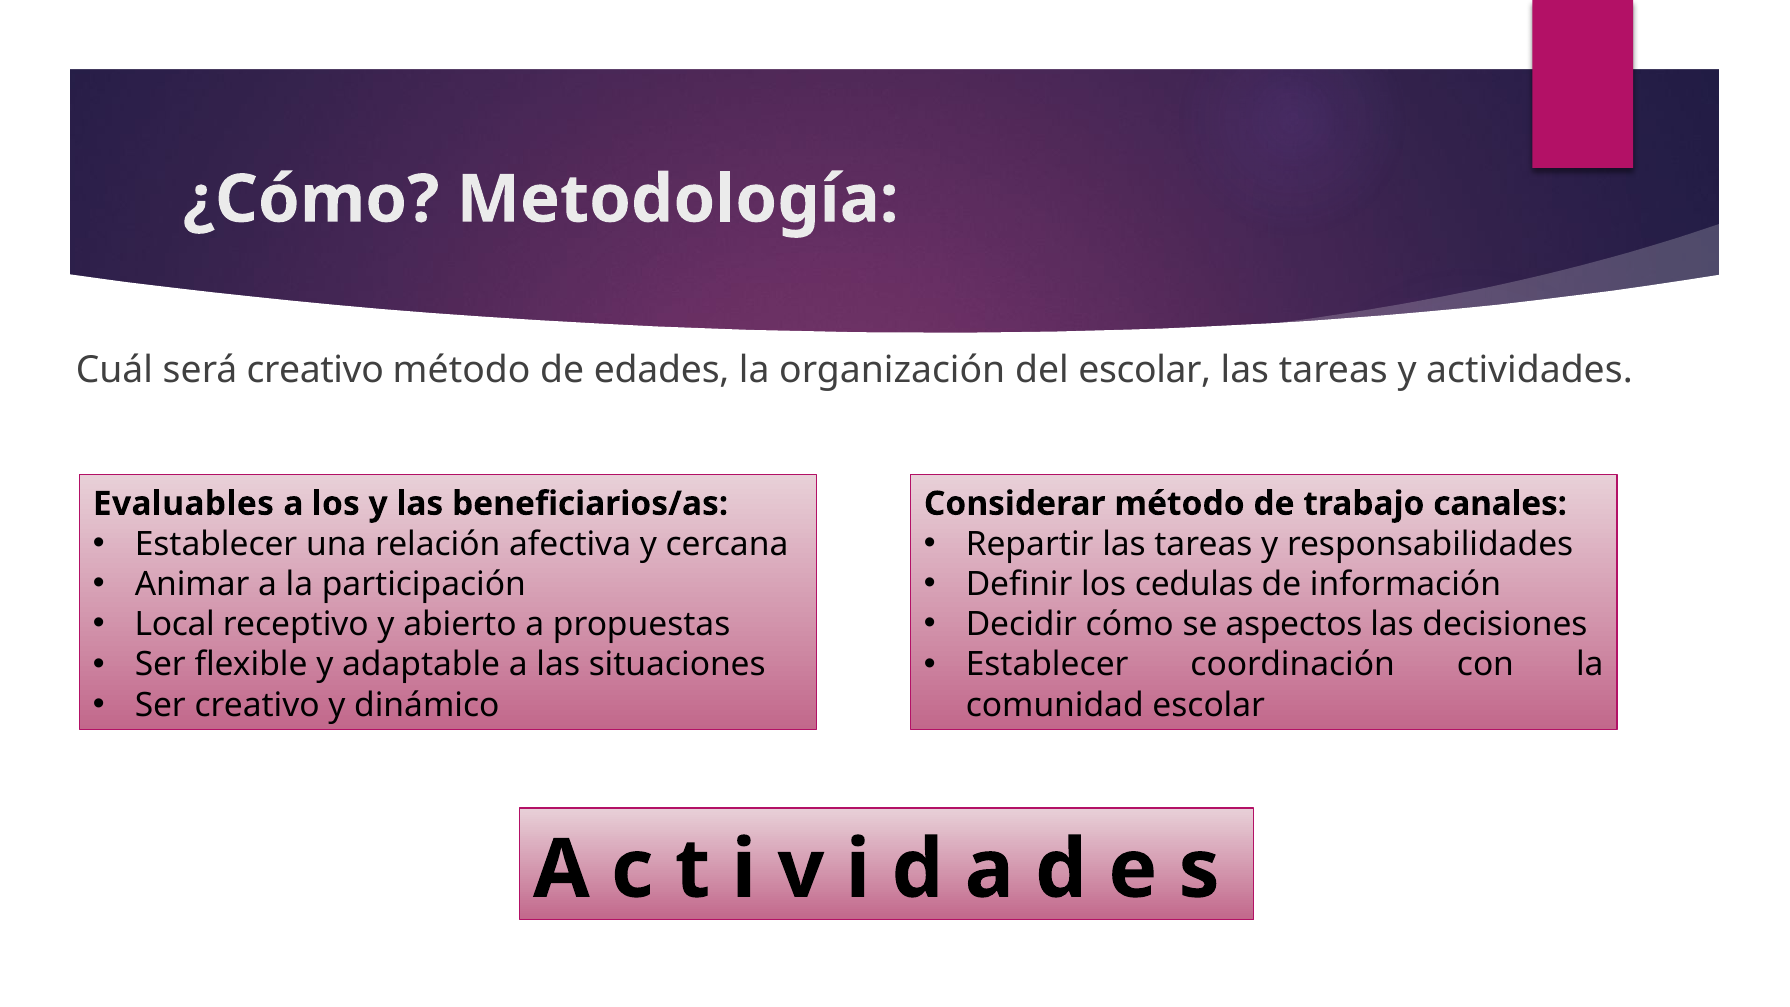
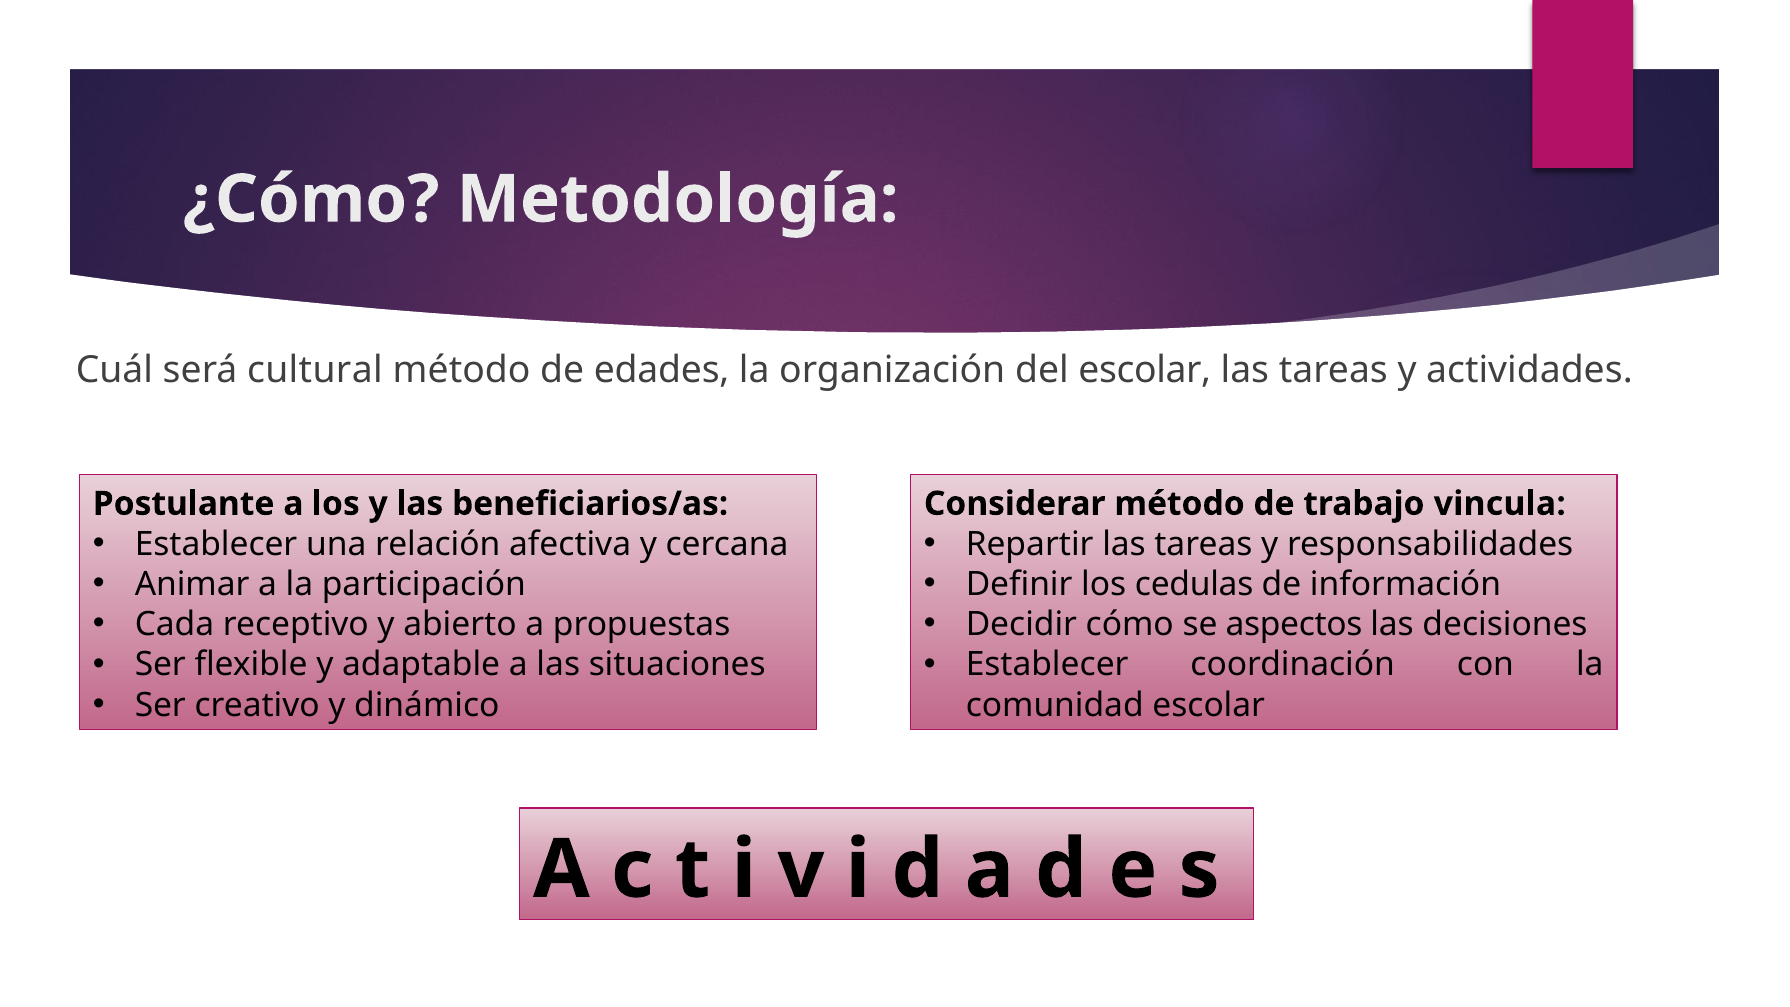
será creativo: creativo -> cultural
Evaluables: Evaluables -> Postulante
canales: canales -> vincula
Local: Local -> Cada
